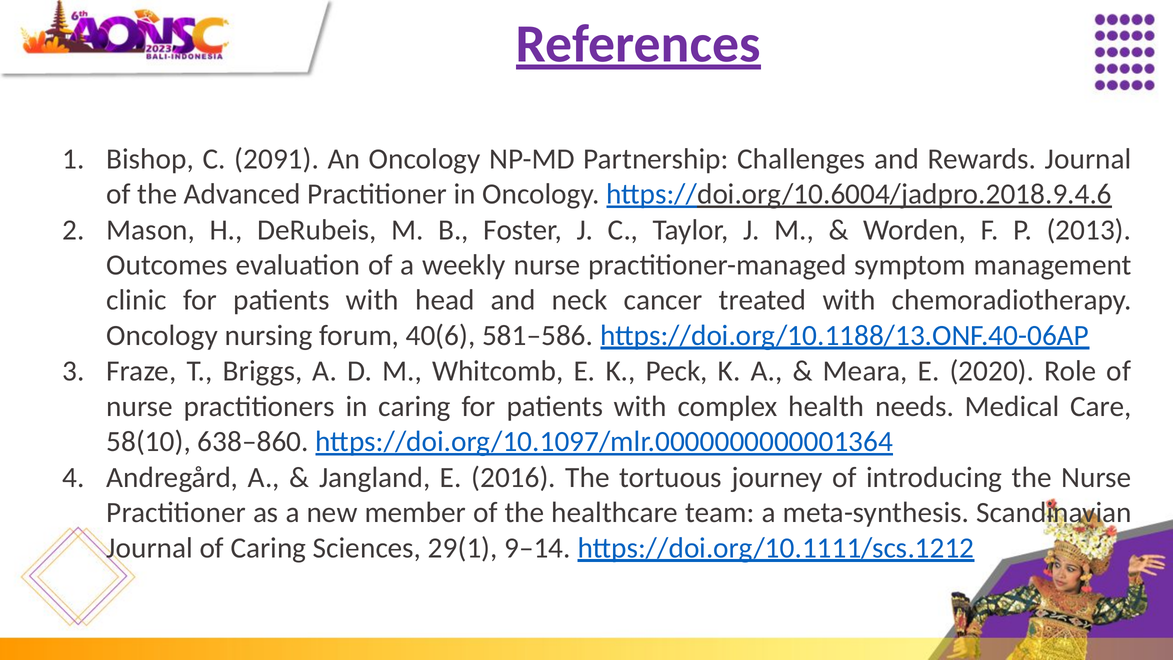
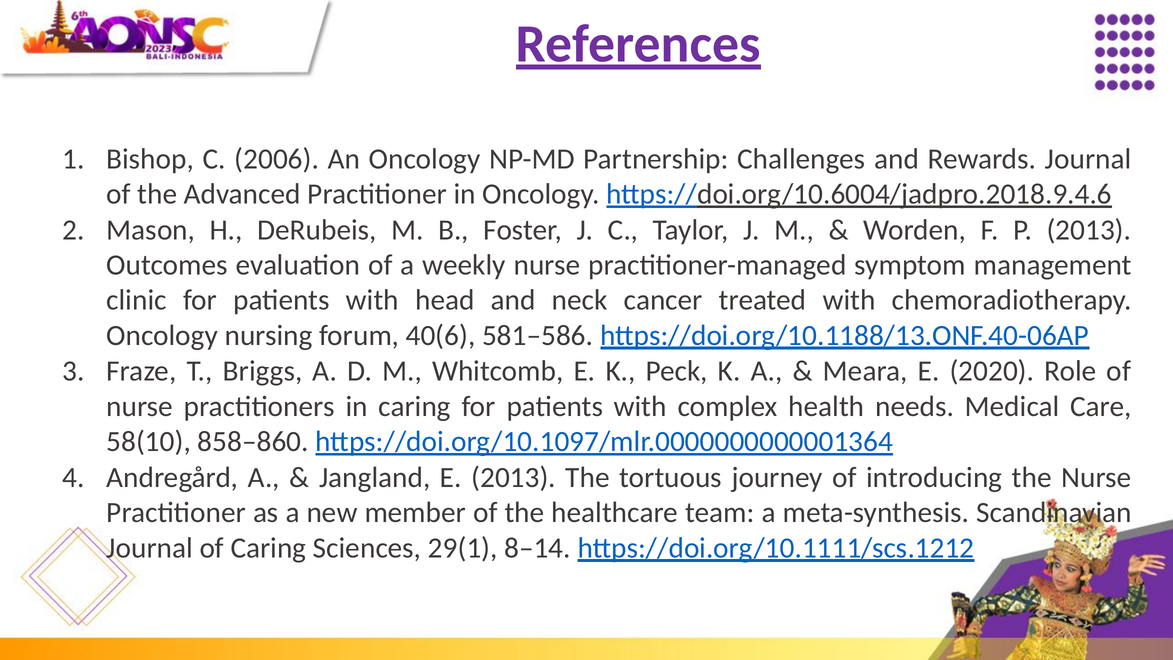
2091: 2091 -> 2006
638–860: 638–860 -> 858–860
E 2016: 2016 -> 2013
9–14: 9–14 -> 8–14
